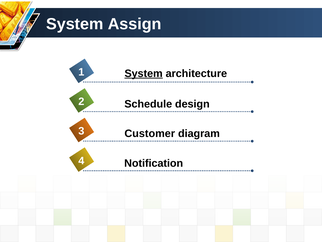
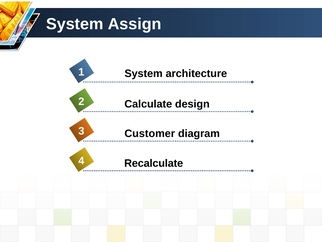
System at (144, 73) underline: present -> none
Schedule: Schedule -> Calculate
Notification: Notification -> Recalculate
